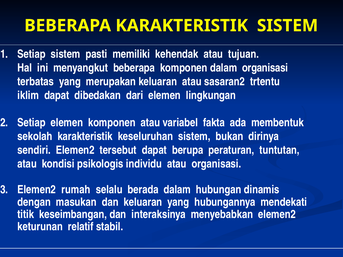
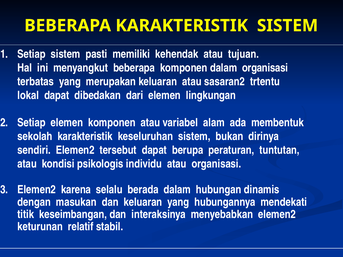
iklim: iklim -> lokal
fakta: fakta -> alam
rumah: rumah -> karena
